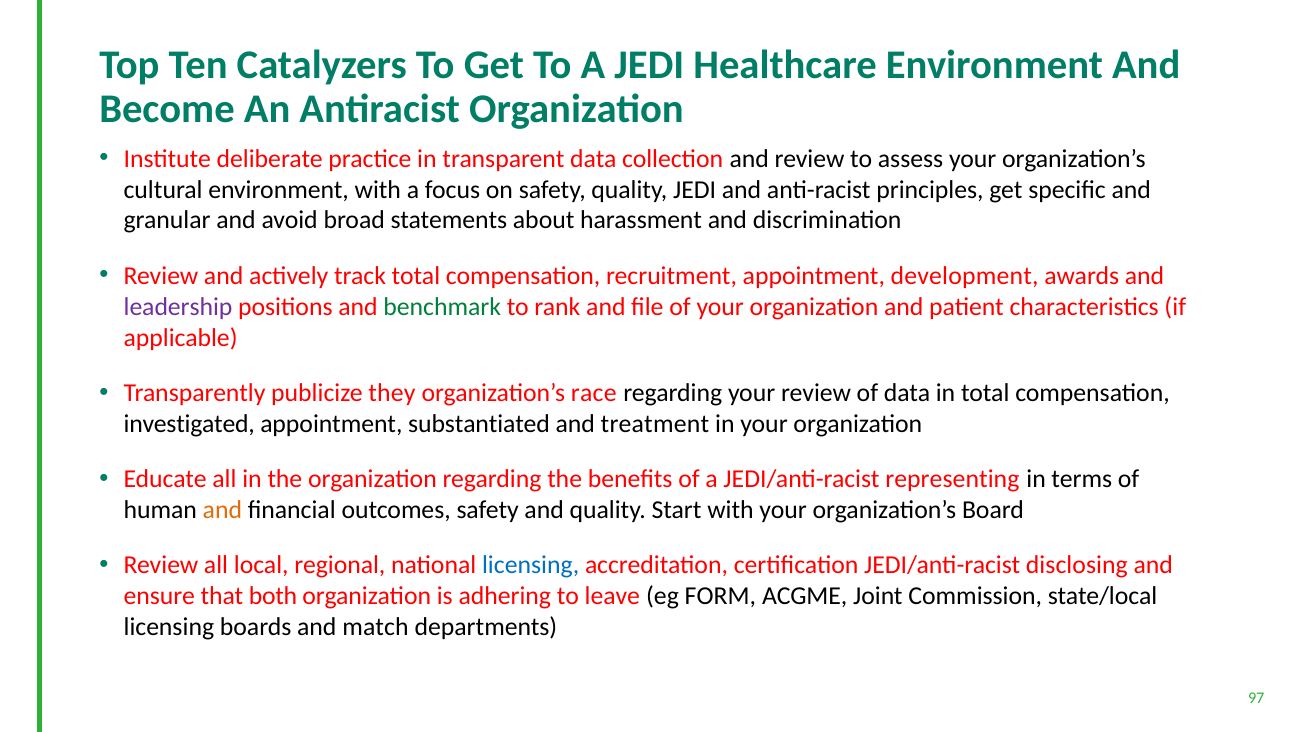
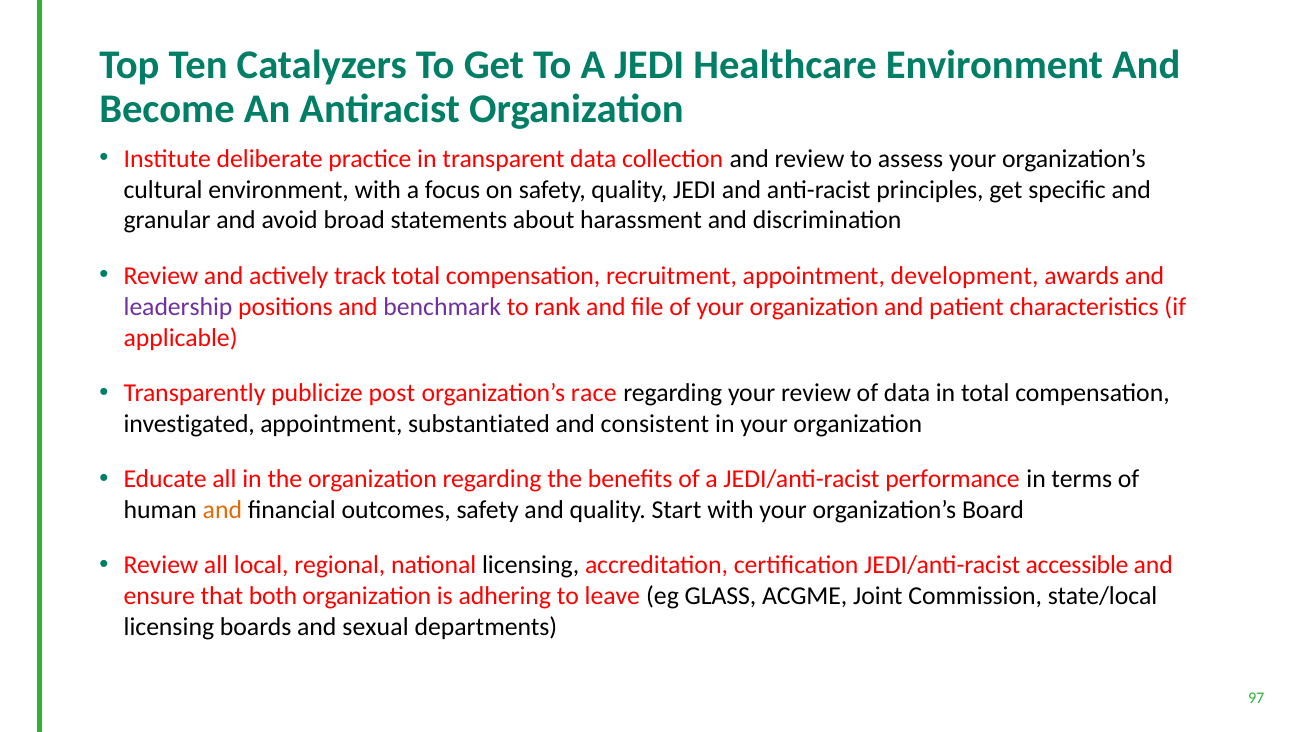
benchmark colour: green -> purple
they: they -> post
treatment: treatment -> consistent
representing: representing -> performance
licensing at (531, 566) colour: blue -> black
disclosing: disclosing -> accessible
FORM: FORM -> GLASS
match: match -> sexual
